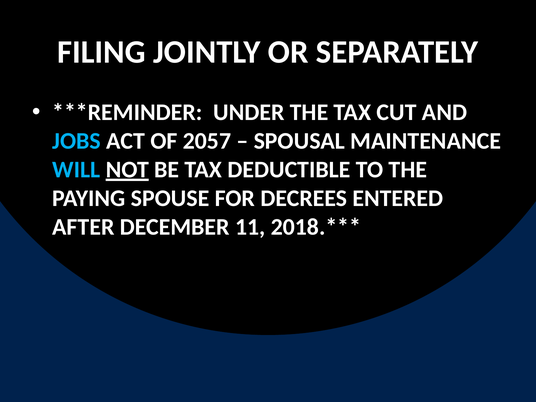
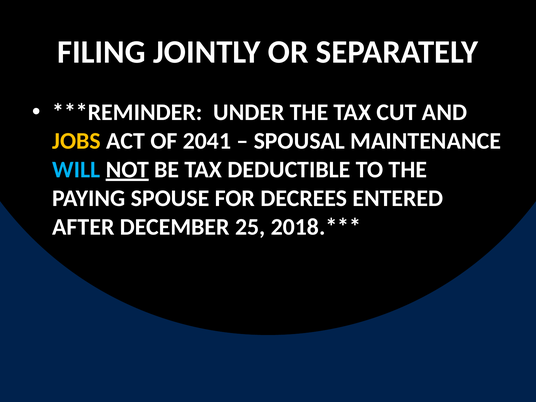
JOBS colour: light blue -> yellow
2057: 2057 -> 2041
11: 11 -> 25
